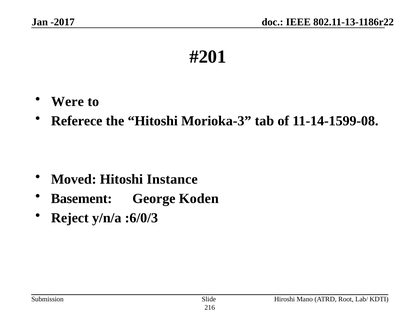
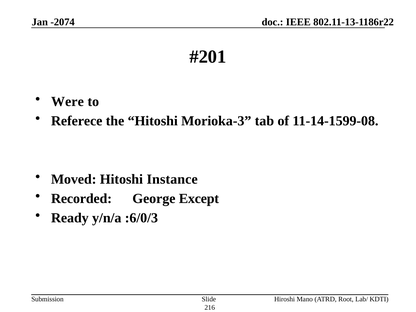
-2017: -2017 -> -2074
Basement: Basement -> Recorded
Koden: Koden -> Except
Reject: Reject -> Ready
